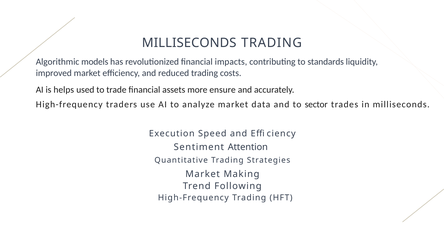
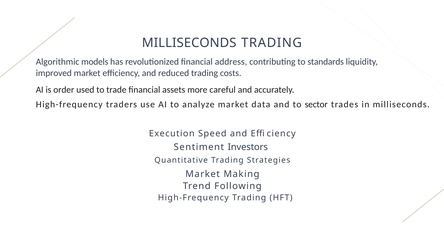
impacts: impacts -> address
helps: helps -> order
ensure: ensure -> careful
Attention: Attention -> Investors
